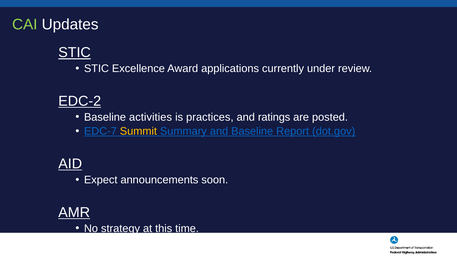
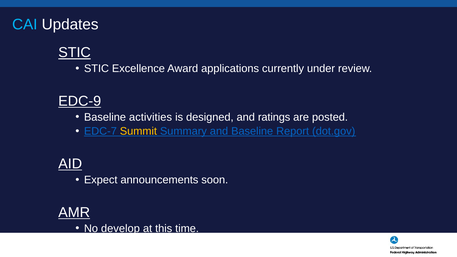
CAI colour: light green -> light blue
EDC-2: EDC-2 -> EDC-9
practices: practices -> designed
strategy: strategy -> develop
